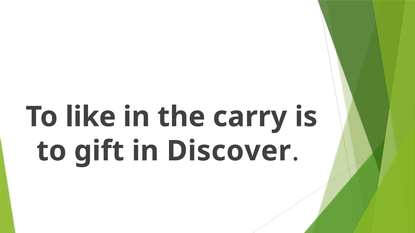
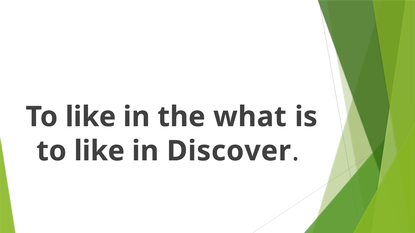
carry: carry -> what
gift at (99, 151): gift -> like
